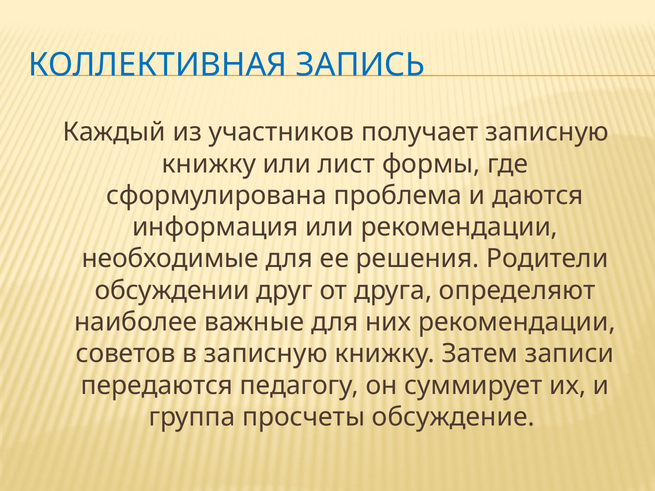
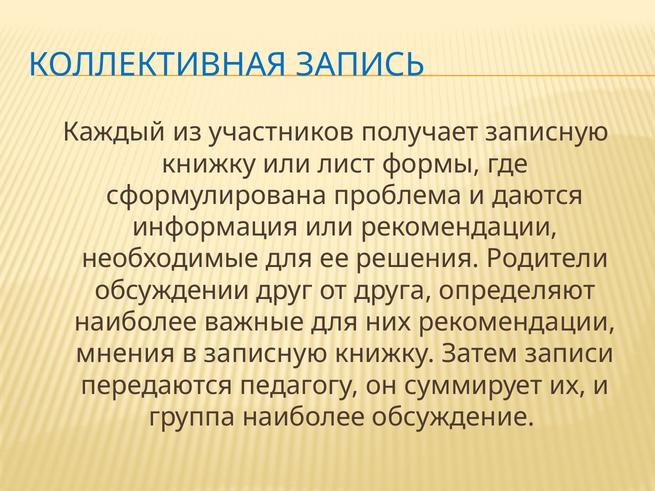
советов: советов -> мнения
группа просчеты: просчеты -> наиболее
